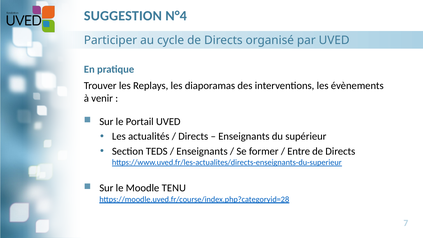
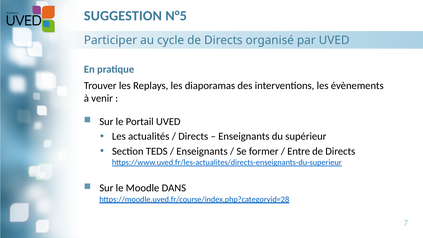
N°4: N°4 -> N°5
TENU: TENU -> DANS
